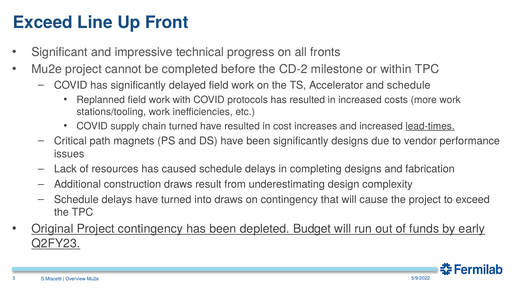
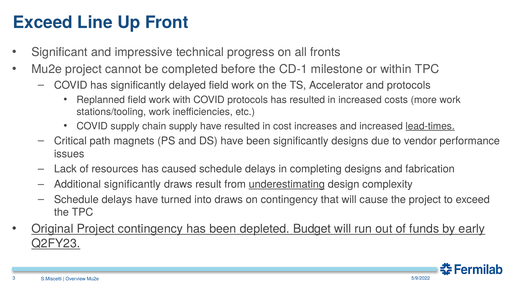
CD-2: CD-2 -> CD-1
and schedule: schedule -> protocols
chain turned: turned -> supply
Additional construction: construction -> significantly
underestimating underline: none -> present
